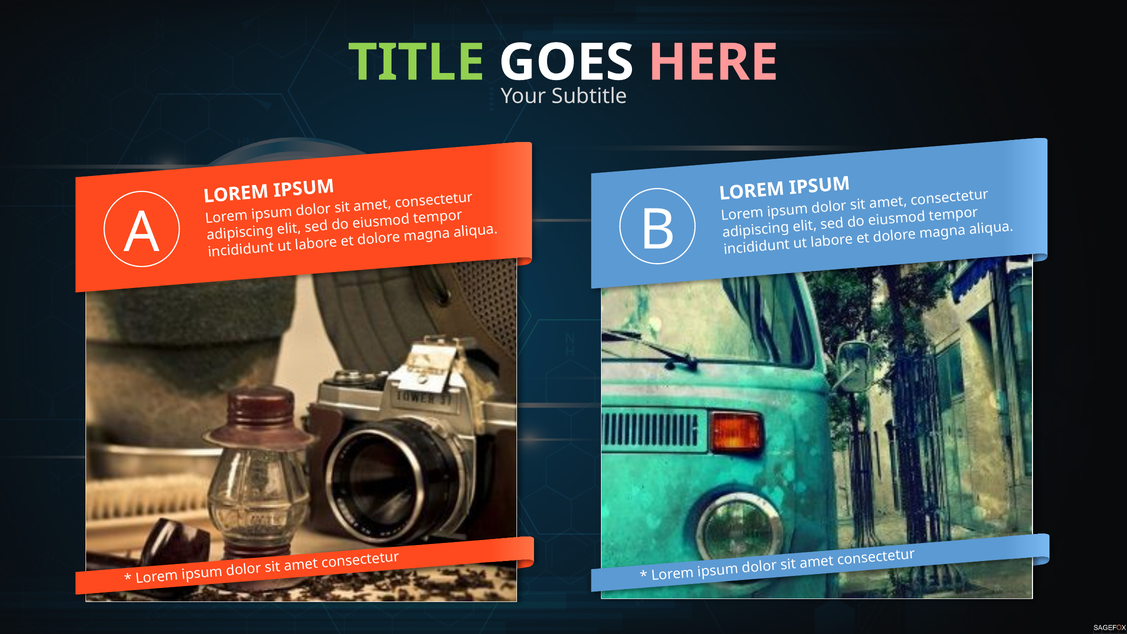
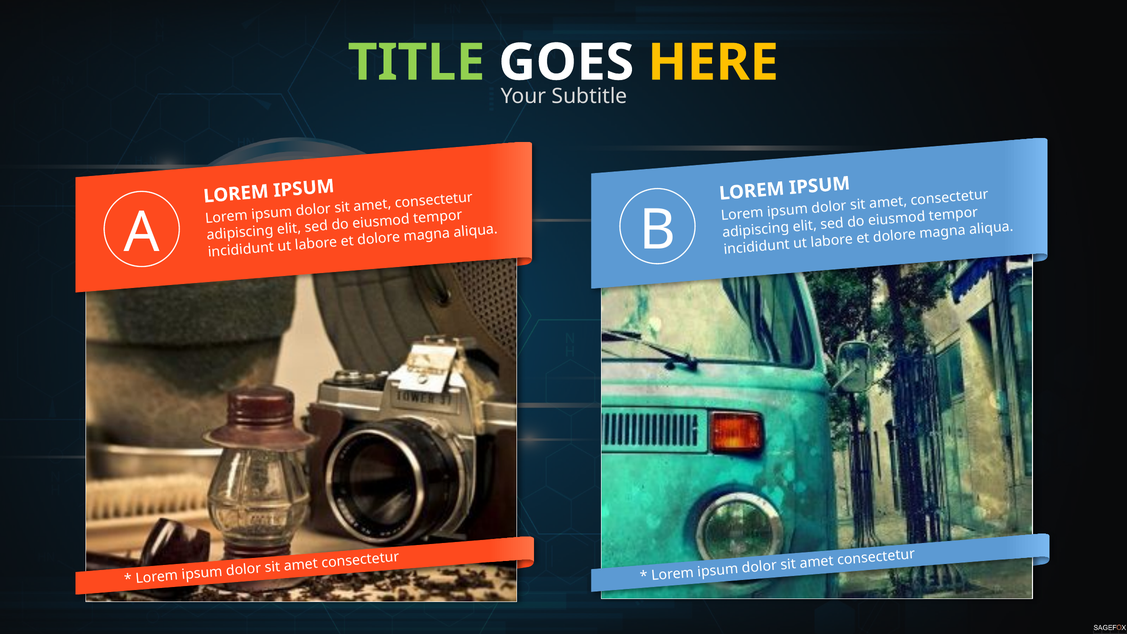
HERE colour: pink -> yellow
